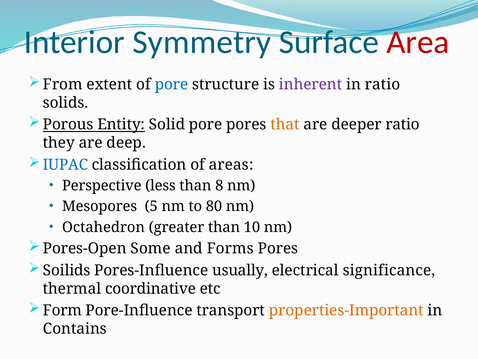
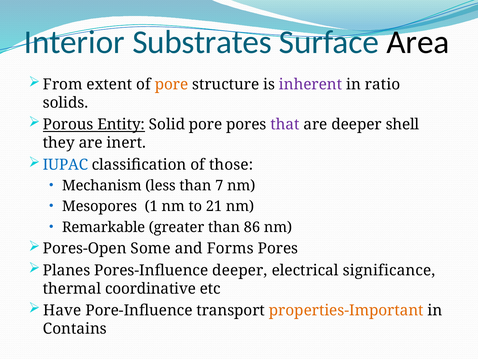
Symmetry: Symmetry -> Substrates
Area colour: red -> black
pore at (171, 84) colour: blue -> orange
that colour: orange -> purple
deeper ratio: ratio -> shell
deep: deep -> inert
areas: areas -> those
Perspective: Perspective -> Mechanism
8: 8 -> 7
5: 5 -> 1
80: 80 -> 21
Octahedron: Octahedron -> Remarkable
10: 10 -> 86
Soilids: Soilids -> Planes
Pores-Influence usually: usually -> deeper
Form: Form -> Have
